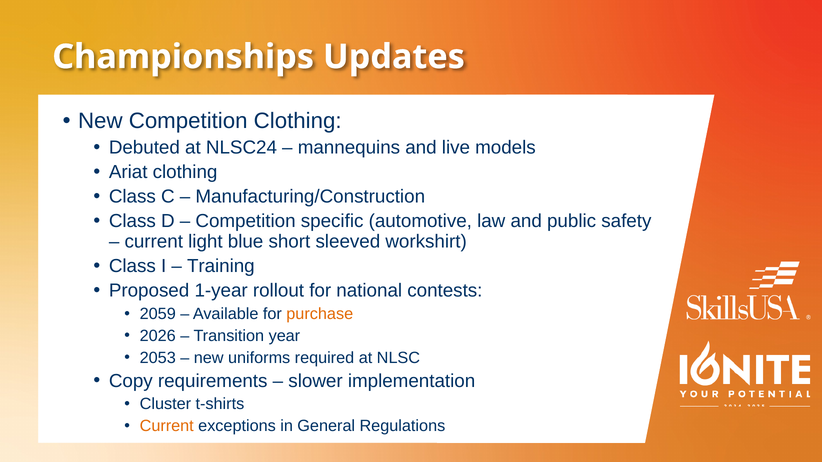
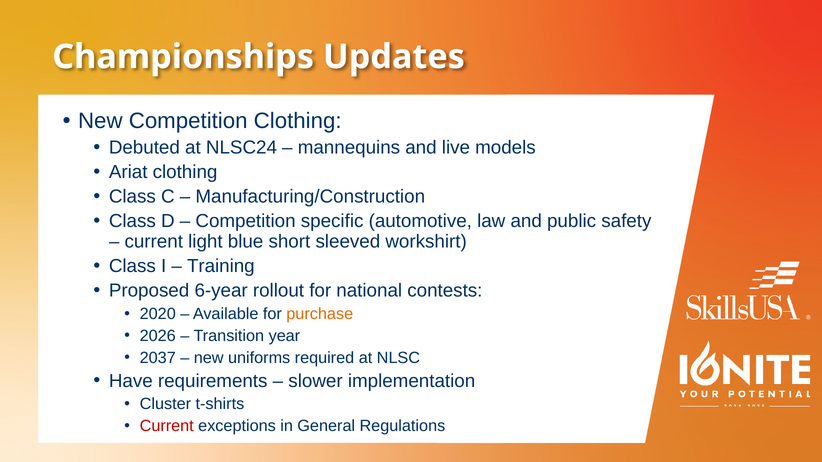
1-year: 1-year -> 6-year
2059: 2059 -> 2020
2053: 2053 -> 2037
Copy: Copy -> Have
Current at (167, 426) colour: orange -> red
